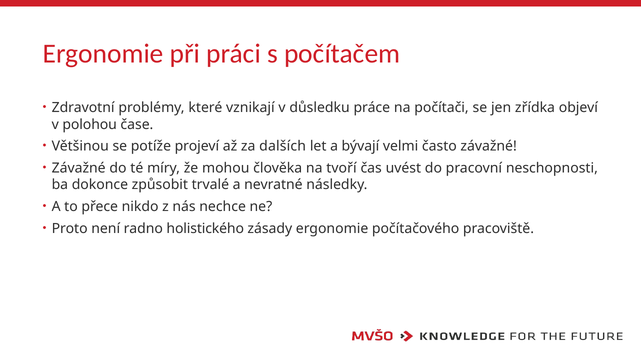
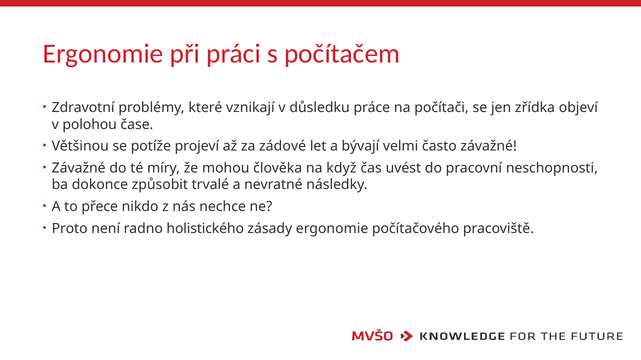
dalších: dalších -> zádové
tvoří: tvoří -> když
